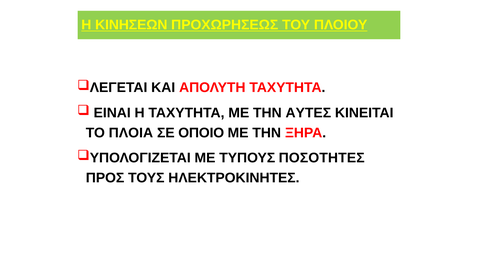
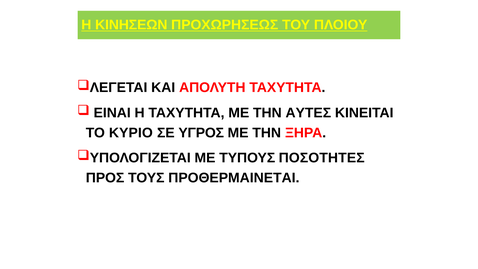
ΠΛΟΙΑ: ΠΛΟΙΑ -> ΚΥΡΙΟ
OΠOIO: OΠOIO -> ΥΓΡΟΣ
ΗΛΕΚΤΡΟΚΙΝΗΤΕΣ: ΗΛΕΚΤΡΟΚΙΝΗΤΕΣ -> ΠΡΟΘΕΡΜΑΙΝΕΤΑΙ
